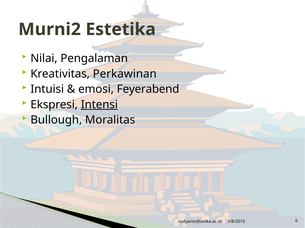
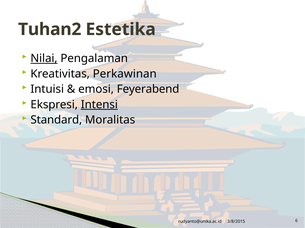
Murni2: Murni2 -> Tuhan2
Nilai underline: none -> present
Bullough: Bullough -> Standard
